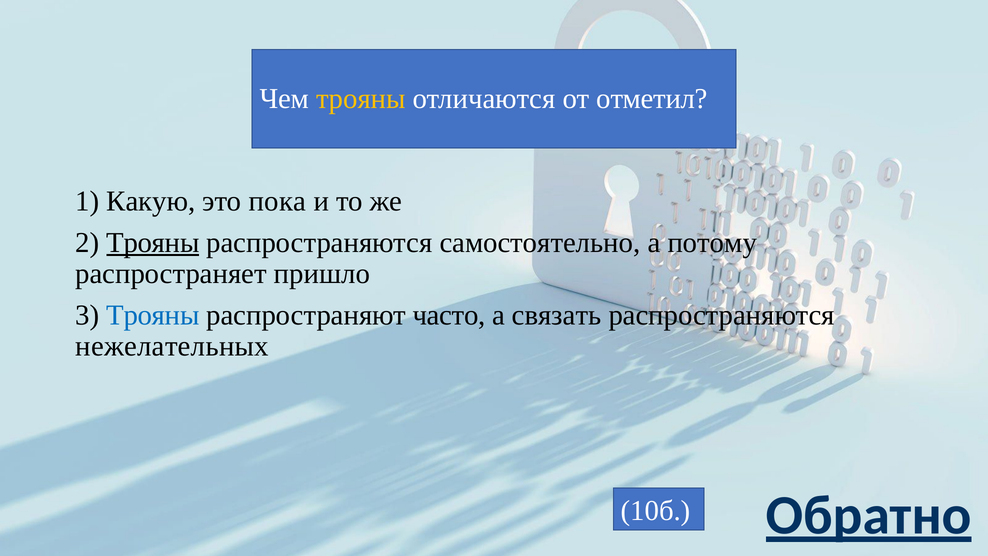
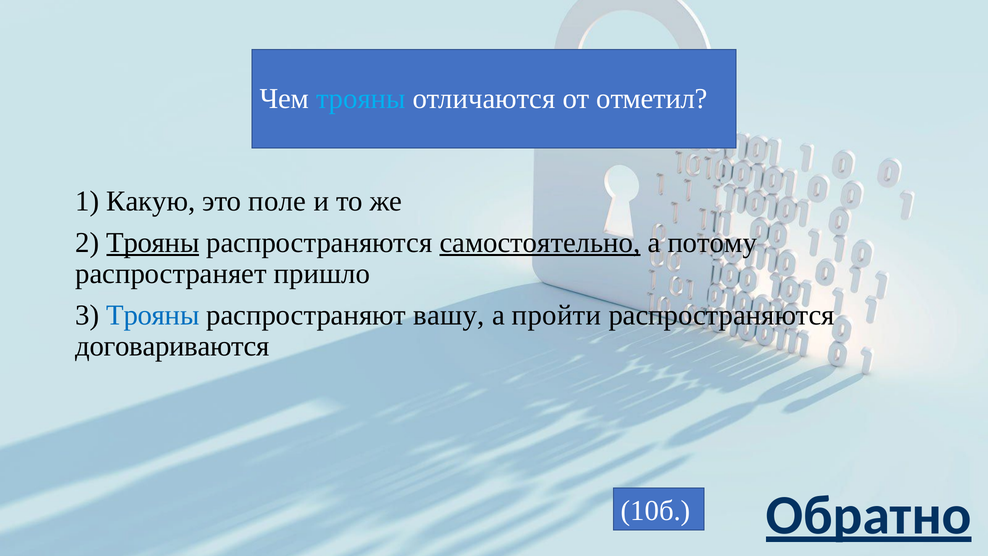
трояны at (361, 99) colour: yellow -> light blue
пока: пока -> поле
самостоятельно underline: none -> present
часто: часто -> вашу
связать: связать -> пройти
нежелательных: нежелательных -> договариваются
